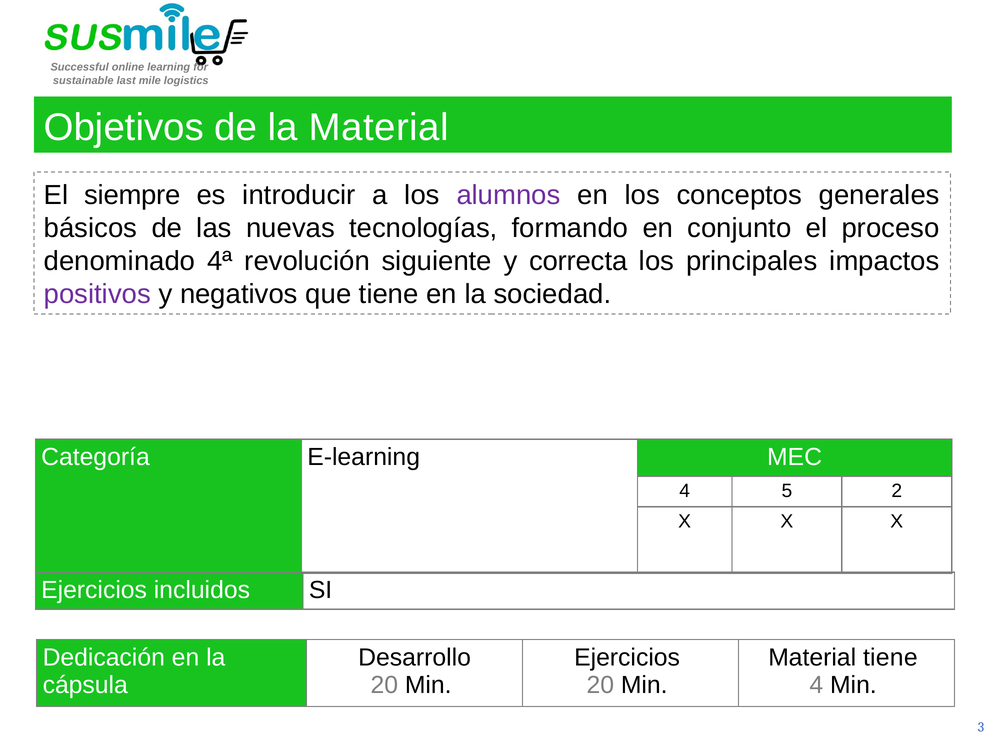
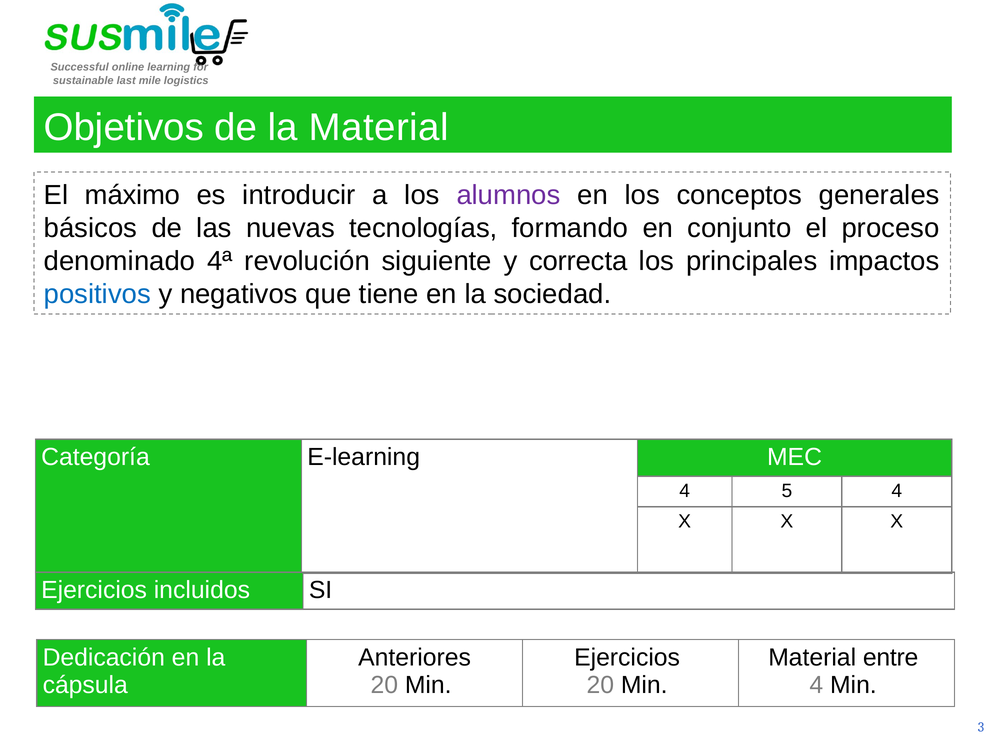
siempre: siempre -> máximo
positivos colour: purple -> blue
5 2: 2 -> 4
Desarrollo: Desarrollo -> Anteriores
Material tiene: tiene -> entre
